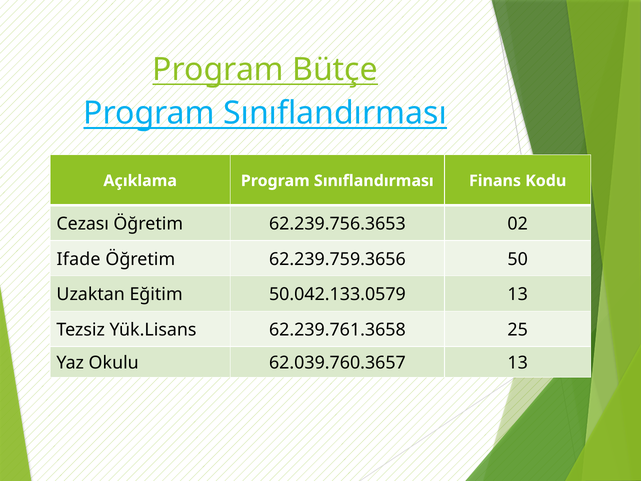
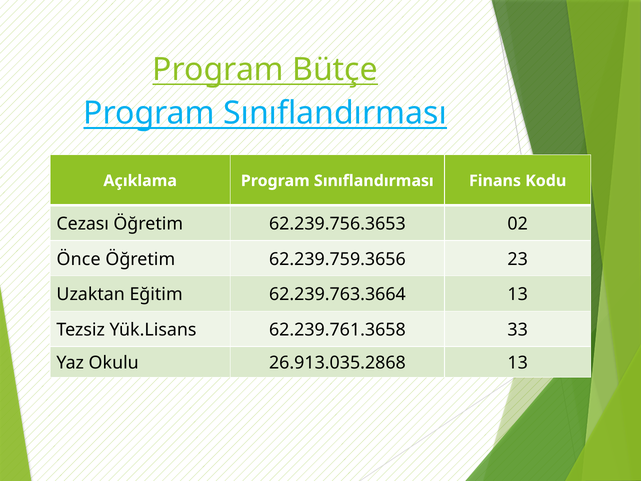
Ifade: Ifade -> Önce
50: 50 -> 23
50.042.133.0579: 50.042.133.0579 -> 62.239.763.3664
25: 25 -> 33
62.039.760.3657: 62.039.760.3657 -> 26.913.035.2868
